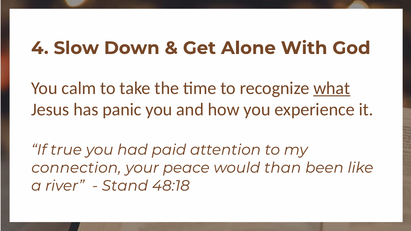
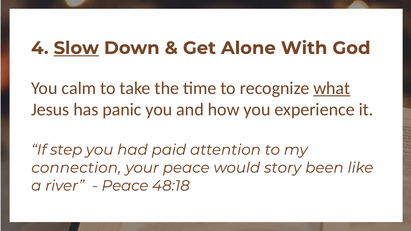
Slow underline: none -> present
true: true -> step
than: than -> story
Stand at (125, 186): Stand -> Peace
